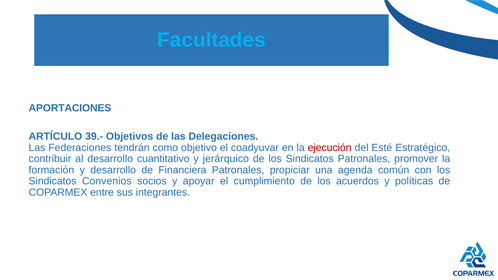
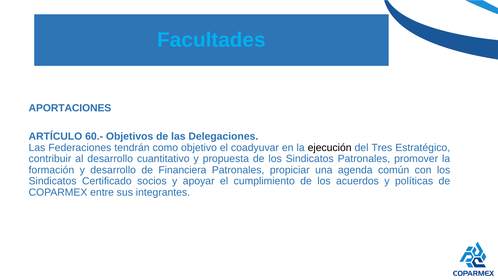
39.-: 39.- -> 60.-
ejecución colour: red -> black
Esté: Esté -> Tres
jerárquico: jerárquico -> propuesta
Convenios: Convenios -> Certificado
